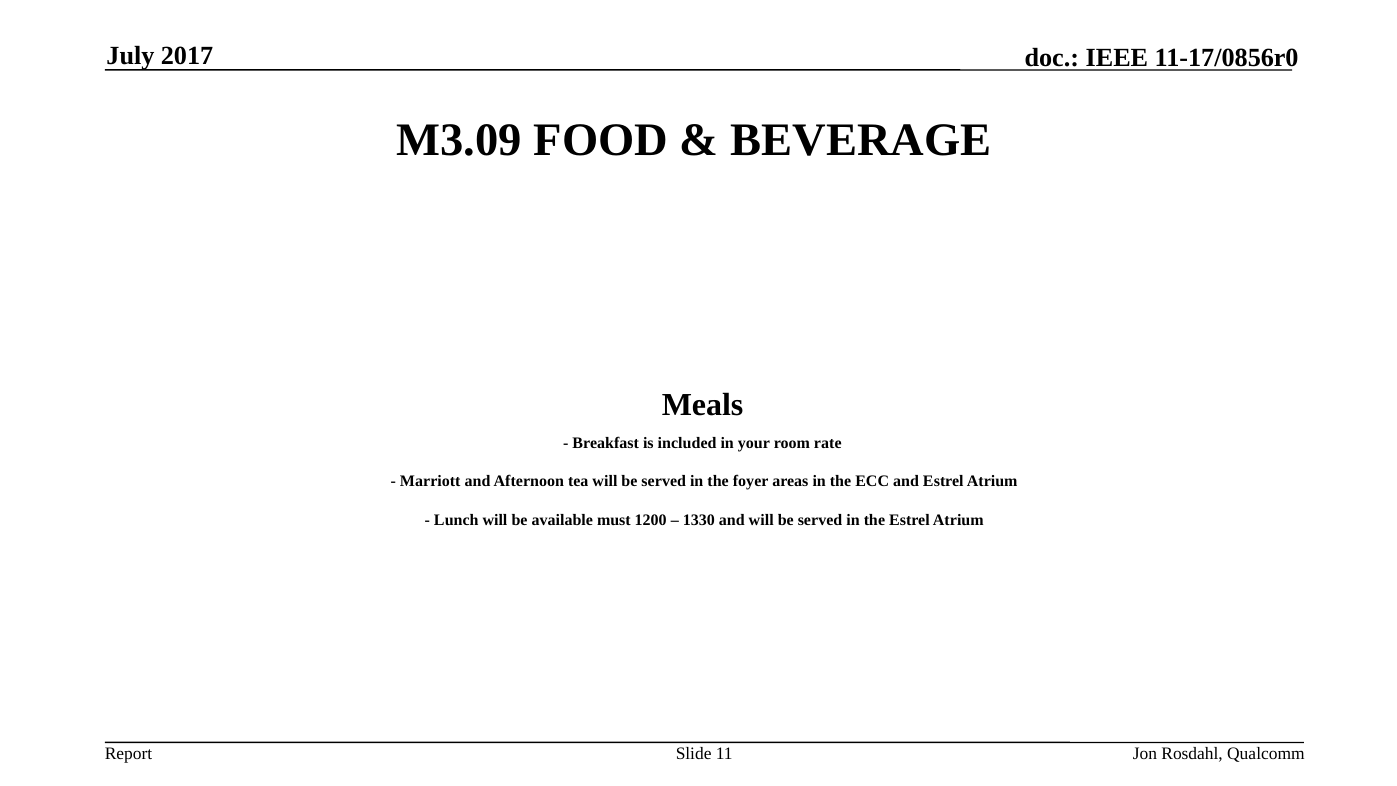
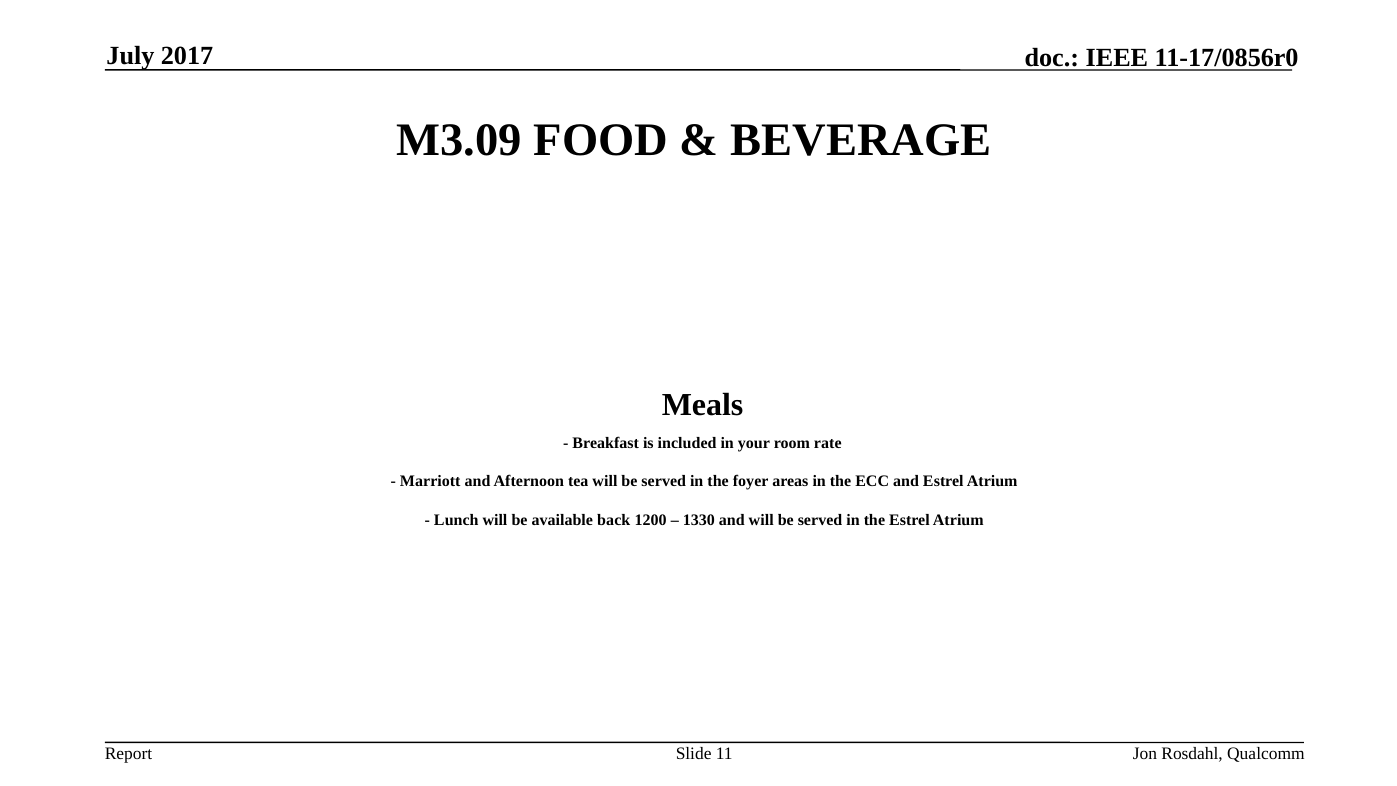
must: must -> back
